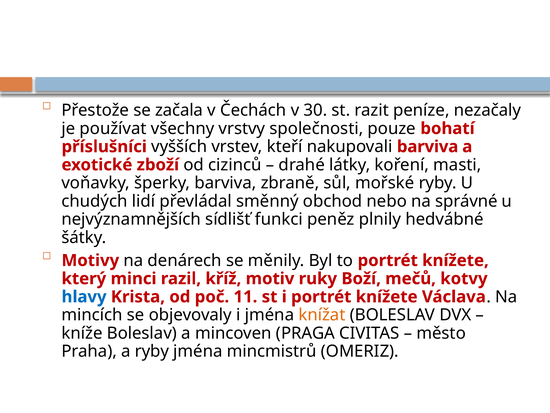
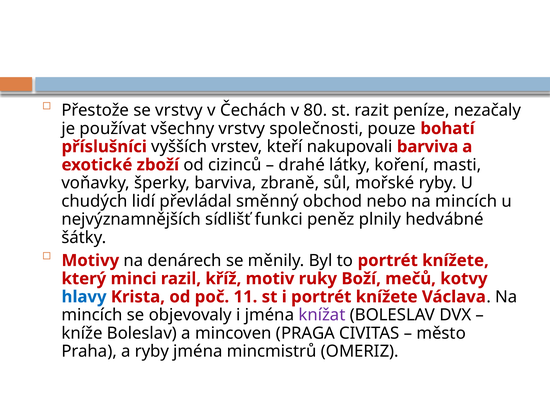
se začala: začala -> vrstvy
30: 30 -> 80
nebo na správné: správné -> mincích
knížat colour: orange -> purple
